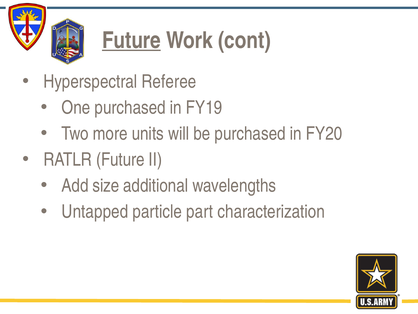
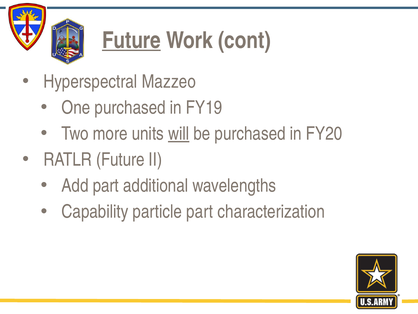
Referee: Referee -> Mazzeo
will underline: none -> present
Add size: size -> part
Untapped: Untapped -> Capability
